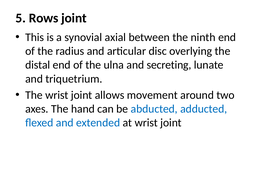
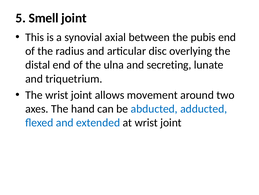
Rows: Rows -> Smell
ninth: ninth -> pubis
